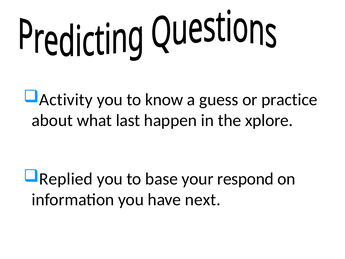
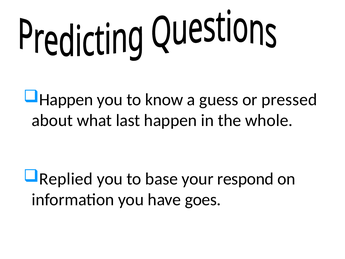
Activity at (66, 99): Activity -> Happen
practice: practice -> pressed
xplore: xplore -> whole
next: next -> goes
